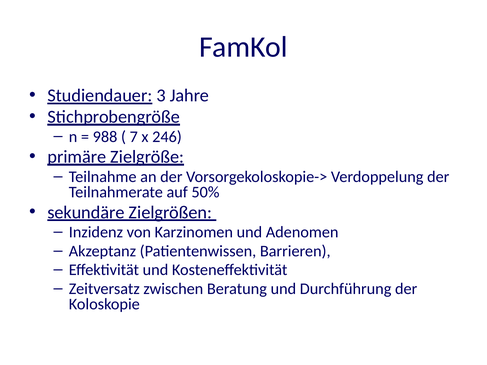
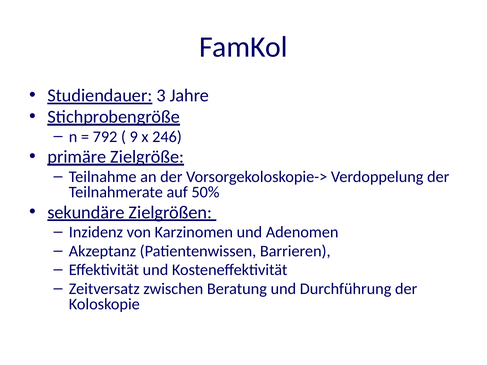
988: 988 -> 792
7: 7 -> 9
